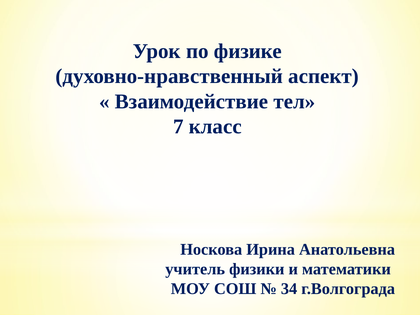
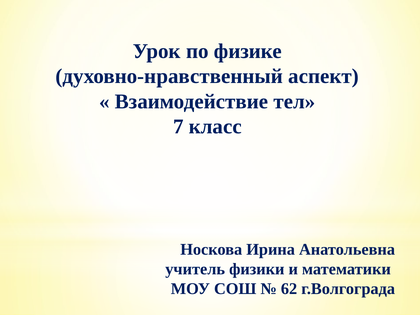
34: 34 -> 62
